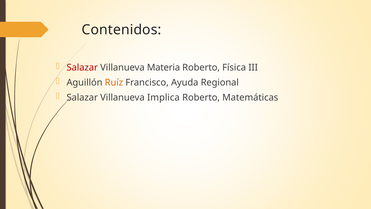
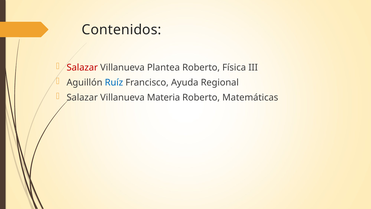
Materia: Materia -> Plantea
Ruíz colour: orange -> blue
Implica: Implica -> Materia
